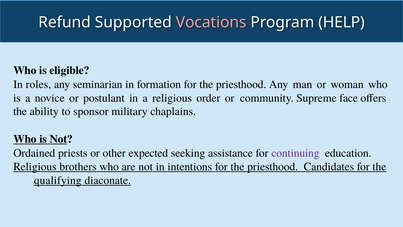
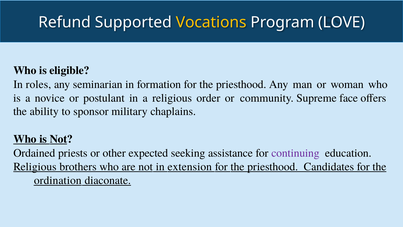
Vocations colour: pink -> yellow
HELP: HELP -> LOVE
intentions: intentions -> extension
qualifying: qualifying -> ordination
